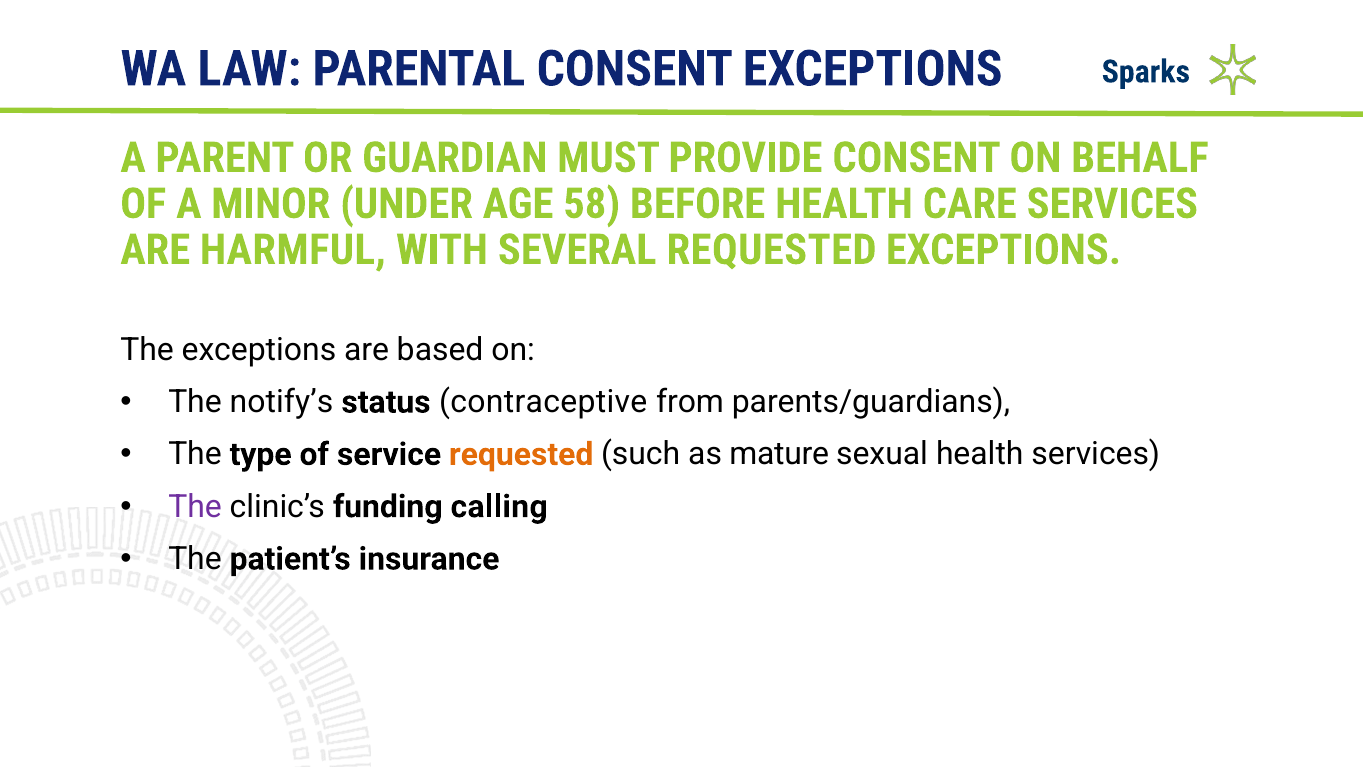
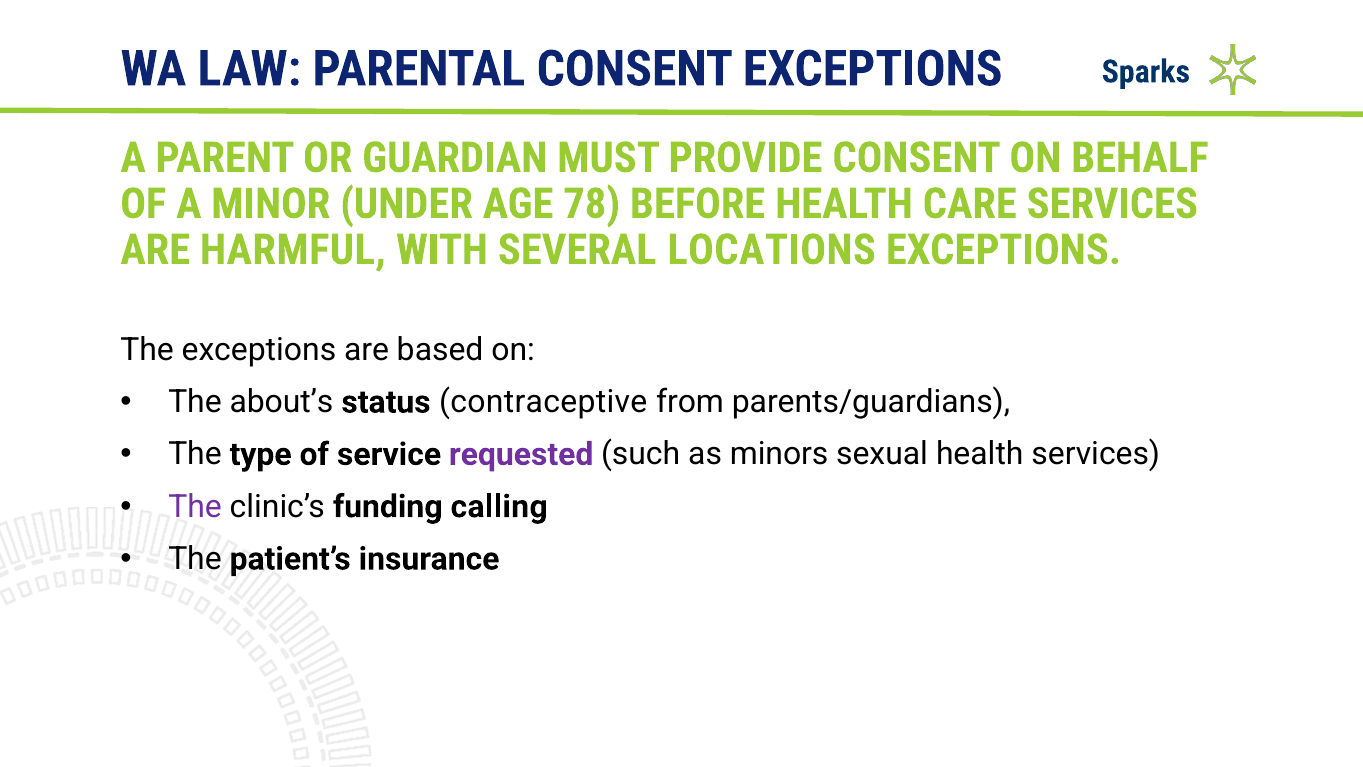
58: 58 -> 78
SEVERAL REQUESTED: REQUESTED -> LOCATIONS
notify’s: notify’s -> about’s
requested at (521, 454) colour: orange -> purple
mature: mature -> minors
